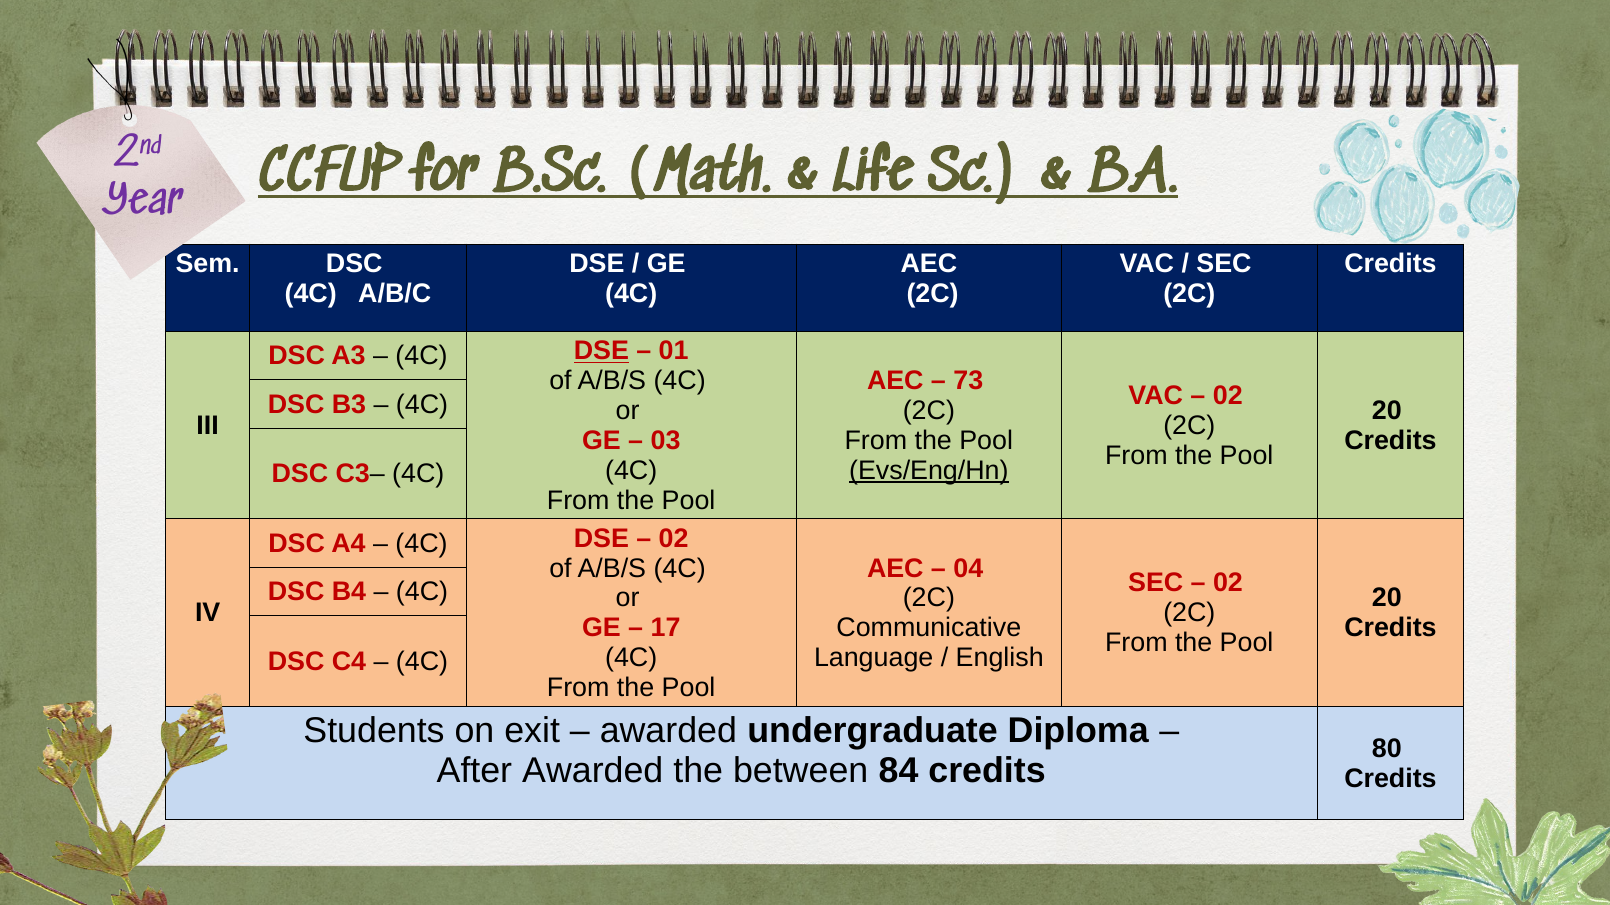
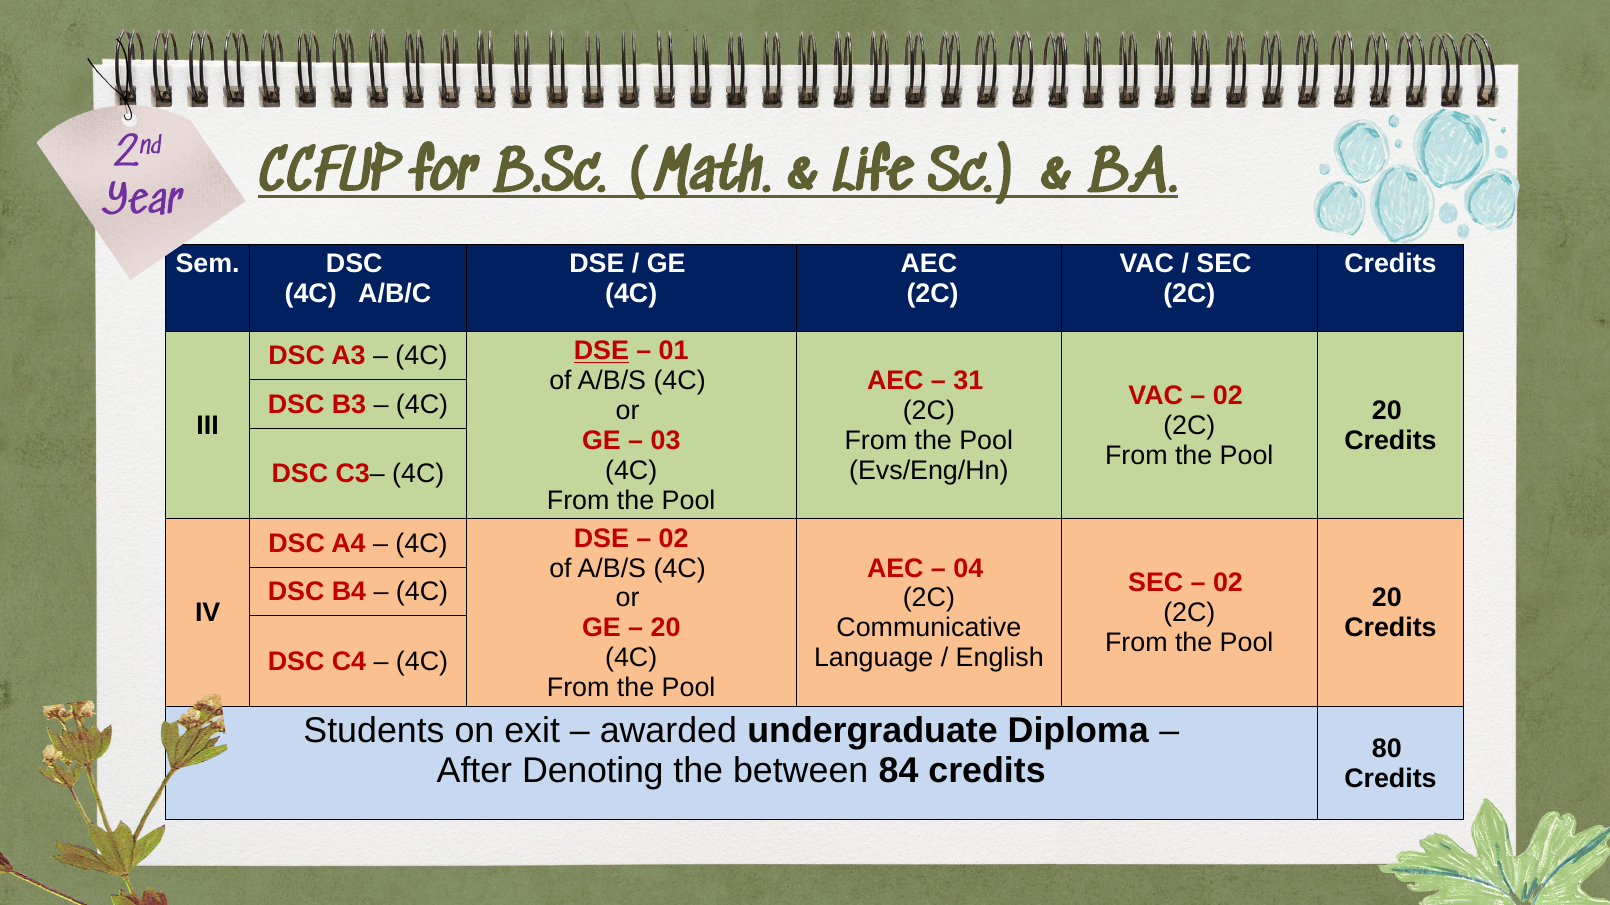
73: 73 -> 31
Evs/Eng/Hn underline: present -> none
17 at (666, 628): 17 -> 20
After Awarded: Awarded -> Denoting
